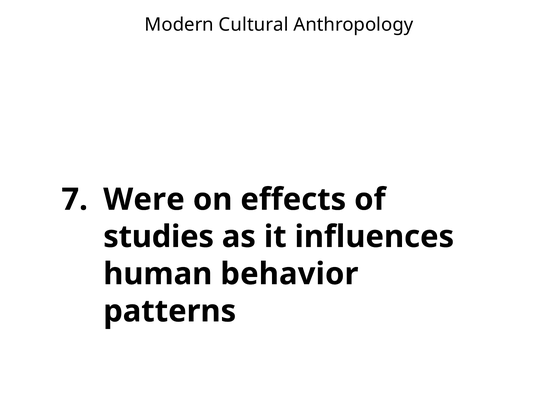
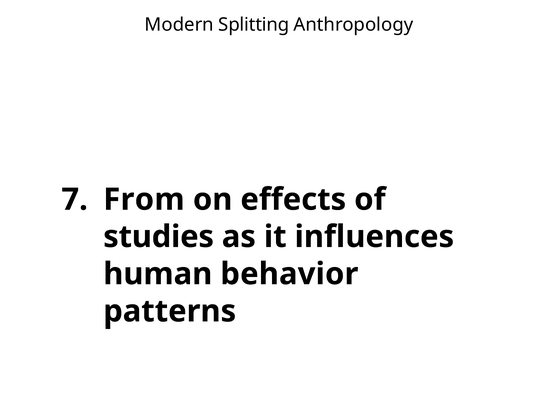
Cultural: Cultural -> Splitting
Were: Were -> From
